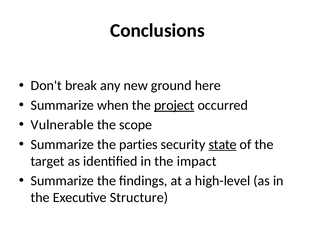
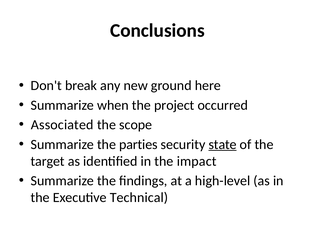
project underline: present -> none
Vulnerable: Vulnerable -> Associated
Structure: Structure -> Technical
